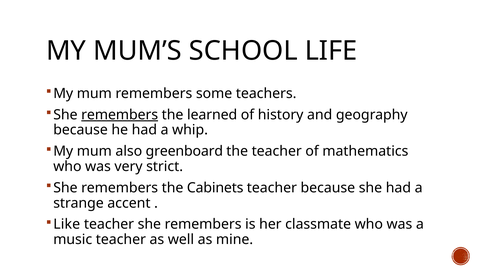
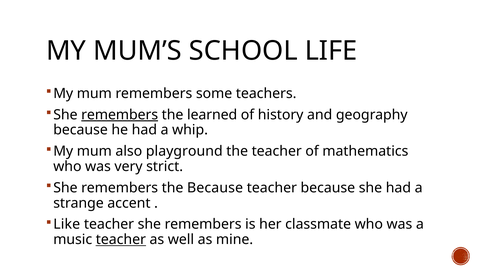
greenboard: greenboard -> playground
the Cabinets: Cabinets -> Because
teacher at (121, 239) underline: none -> present
